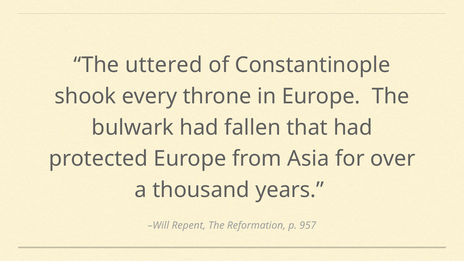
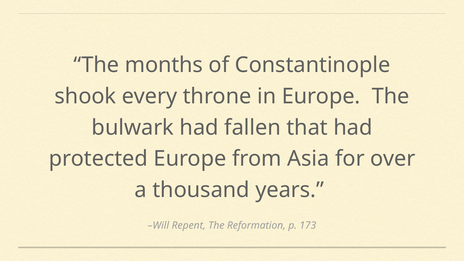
uttered: uttered -> months
957: 957 -> 173
